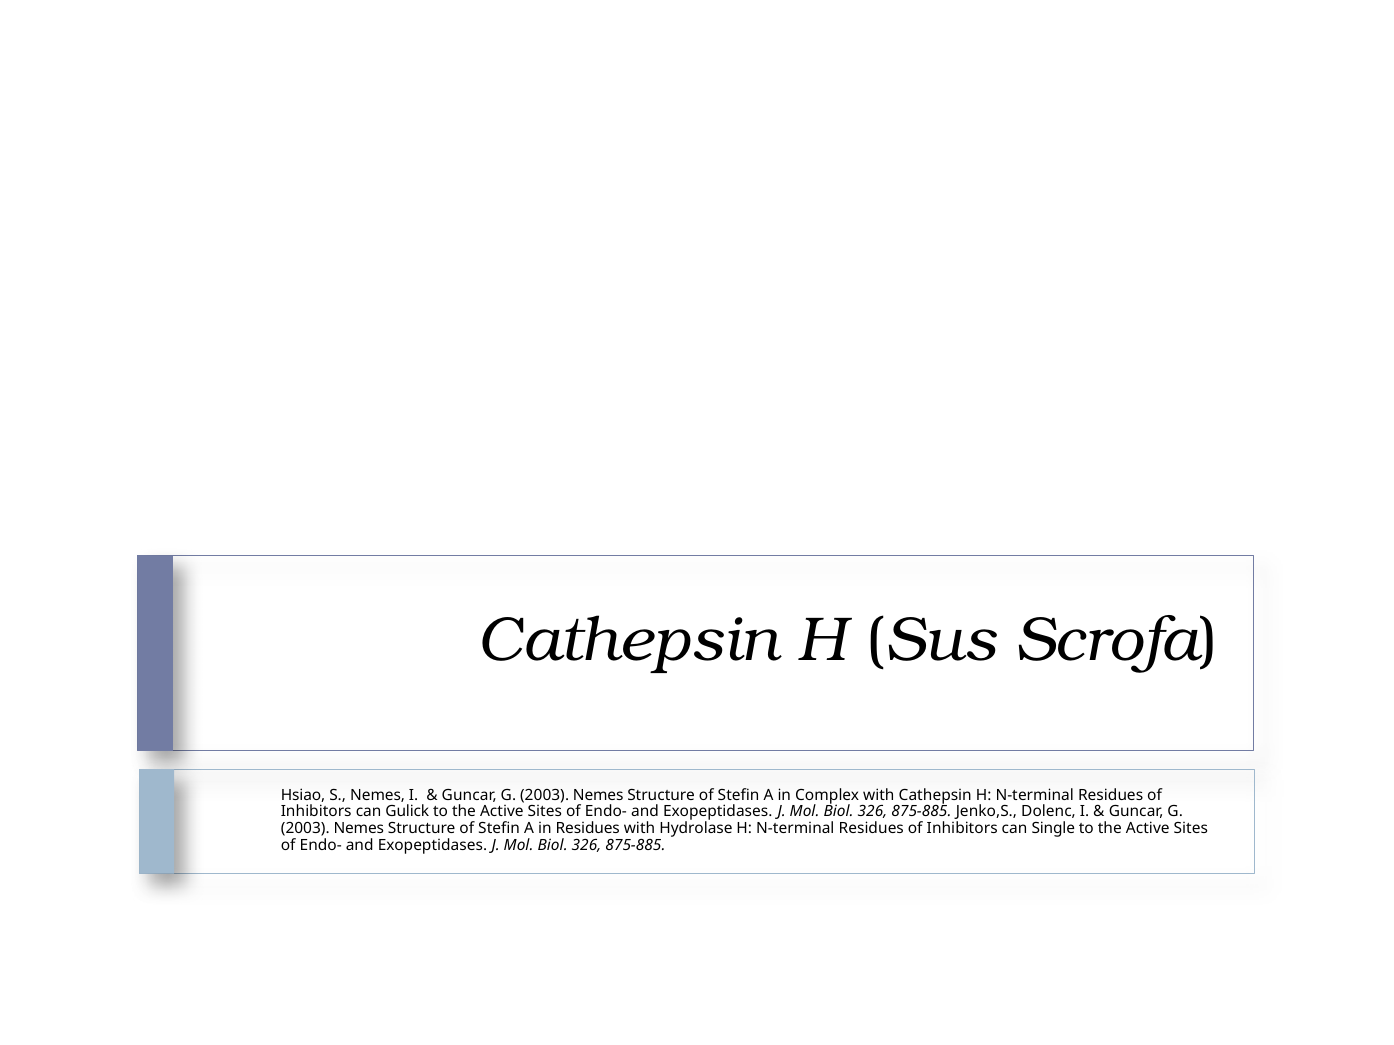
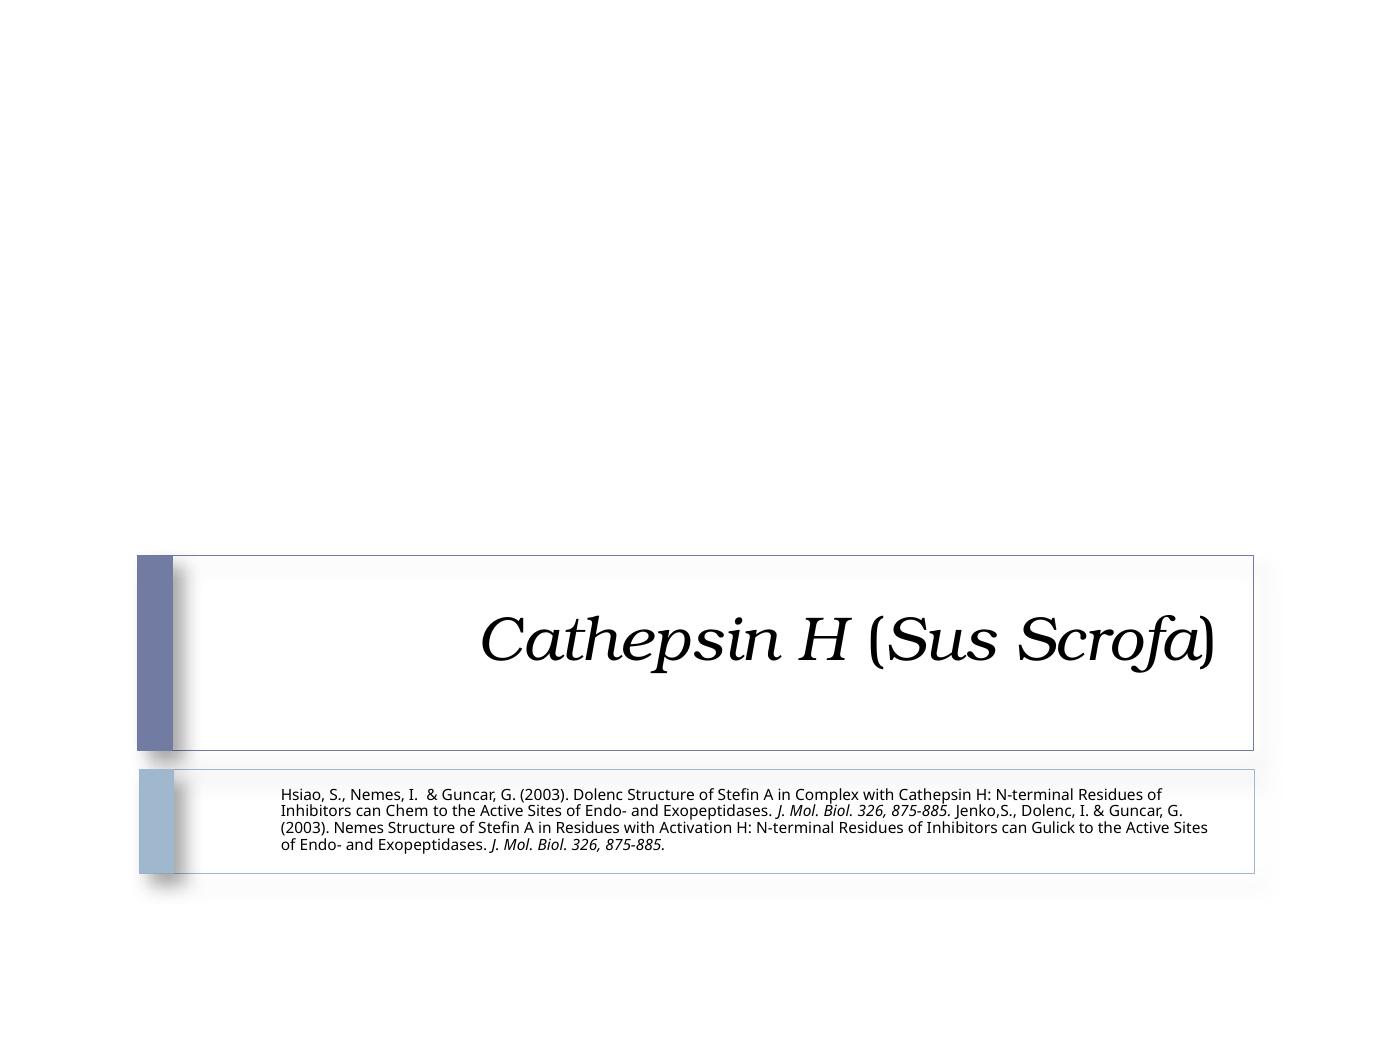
Nemes at (598, 796): Nemes -> Dolenc
Gulick: Gulick -> Chem
Hydrolase: Hydrolase -> Activation
Single: Single -> Gulick
